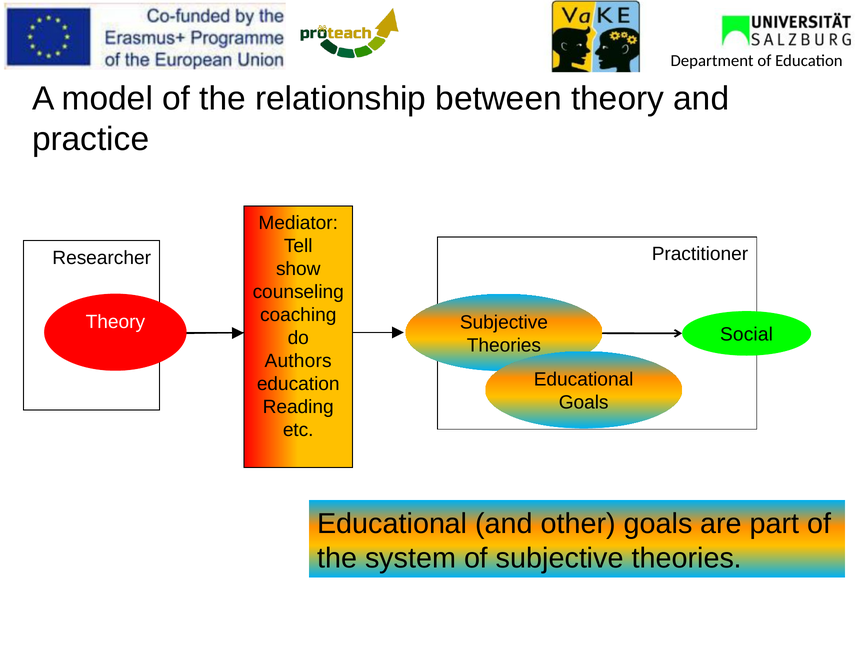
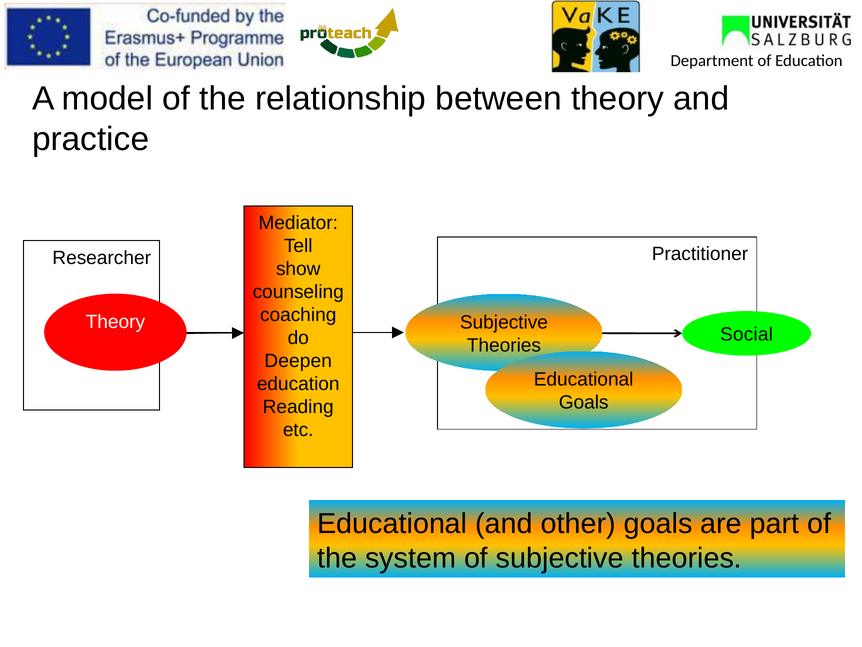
Authors: Authors -> Deepen
